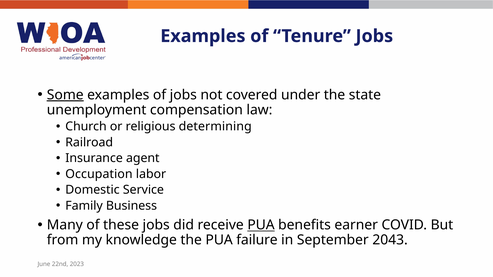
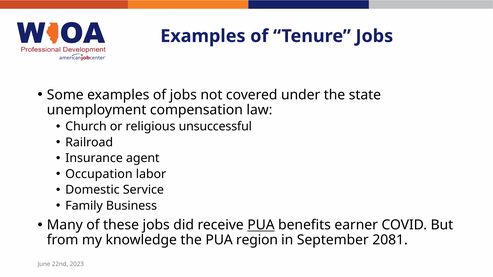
Some underline: present -> none
determining: determining -> unsuccessful
failure: failure -> region
2043: 2043 -> 2081
